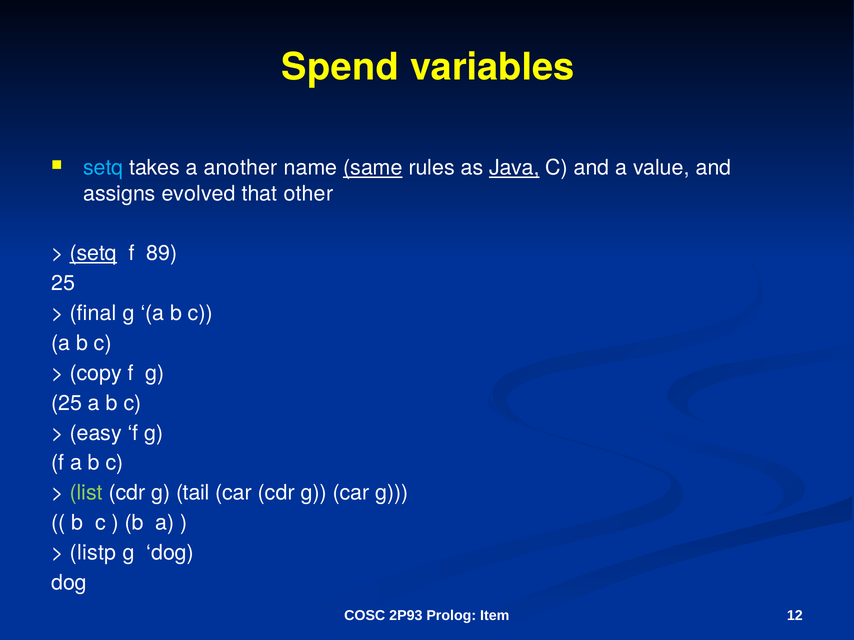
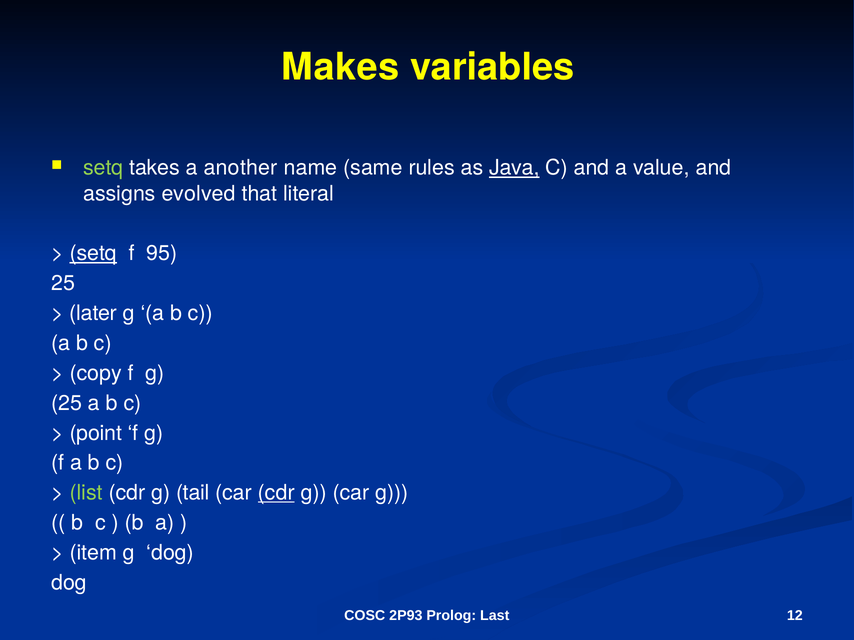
Spend: Spend -> Makes
setq at (103, 168) colour: light blue -> light green
same underline: present -> none
other: other -> literal
89: 89 -> 95
final: final -> later
easy: easy -> point
cdr at (276, 493) underline: none -> present
listp: listp -> item
Item: Item -> Last
